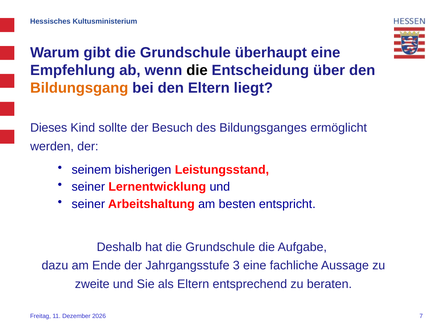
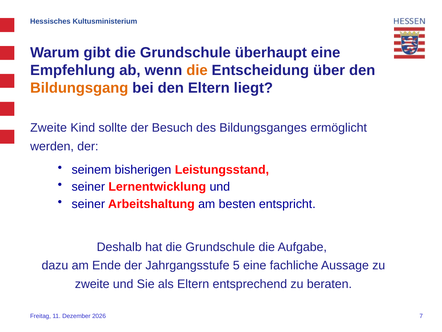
die at (197, 70) colour: black -> orange
Dieses at (49, 128): Dieses -> Zweite
3: 3 -> 5
